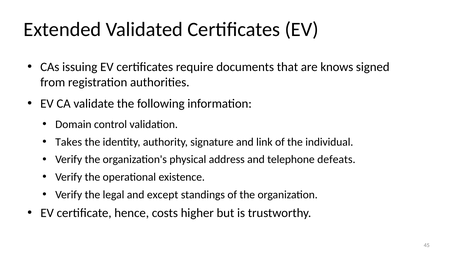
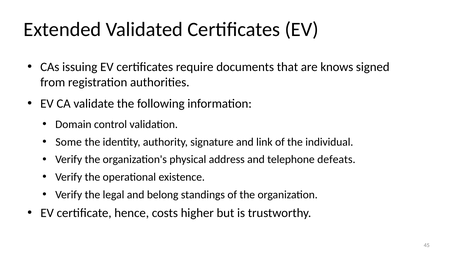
Takes: Takes -> Some
except: except -> belong
